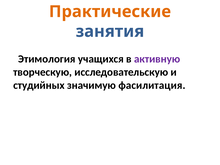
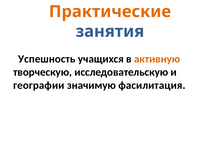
Этимология: Этимология -> Успешность
активную colour: purple -> orange
студийных: студийных -> географии
